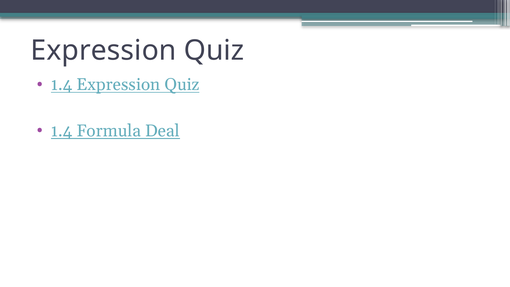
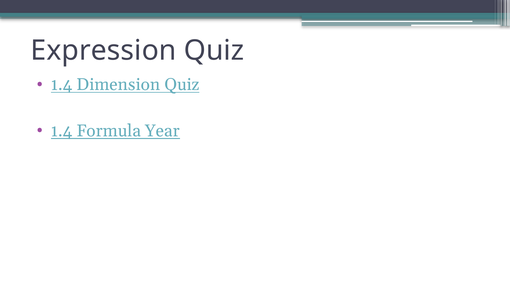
1.4 Expression: Expression -> Dimension
Deal: Deal -> Year
